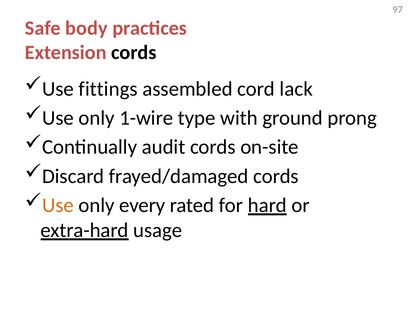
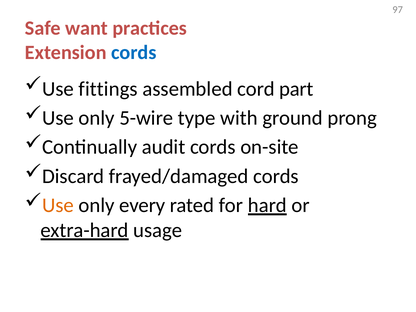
body: body -> want
cords at (134, 52) colour: black -> blue
lack: lack -> part
1-wire: 1-wire -> 5-wire
